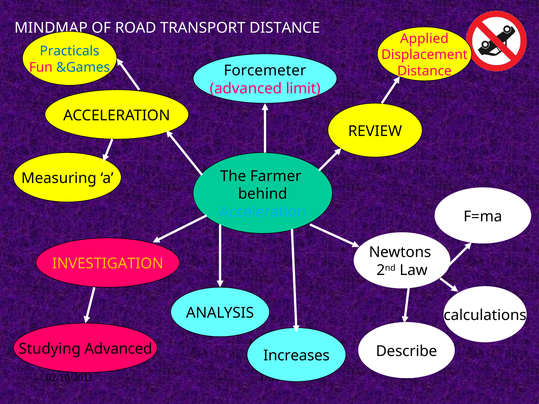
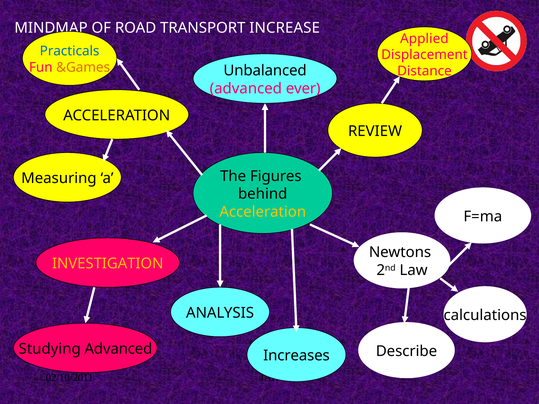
TRANSPORT DISTANCE: DISTANCE -> INCREASE
&Games colour: blue -> orange
Forcemeter: Forcemeter -> Unbalanced
limit: limit -> ever
Farmer: Farmer -> Figures
Acceleration at (263, 212) colour: light blue -> yellow
